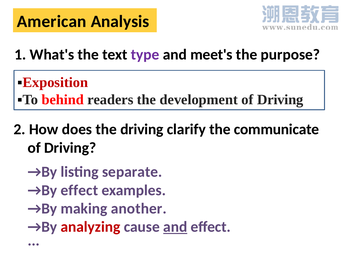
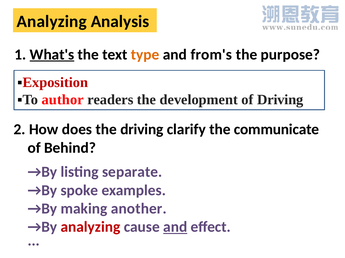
American at (52, 22): American -> Analyzing
What's underline: none -> present
type colour: purple -> orange
meet's: meet's -> from's
behind: behind -> author
Driving at (70, 148): Driving -> Behind
→By effect: effect -> spoke
